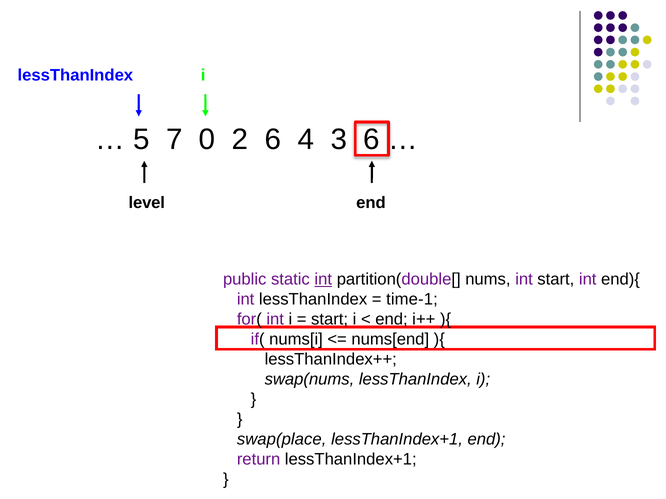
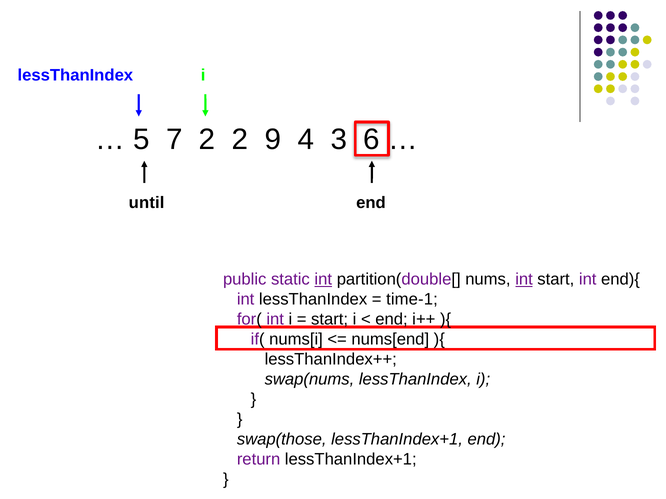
7 0: 0 -> 2
2 6: 6 -> 9
level: level -> until
int at (524, 280) underline: none -> present
swap(place: swap(place -> swap(those
